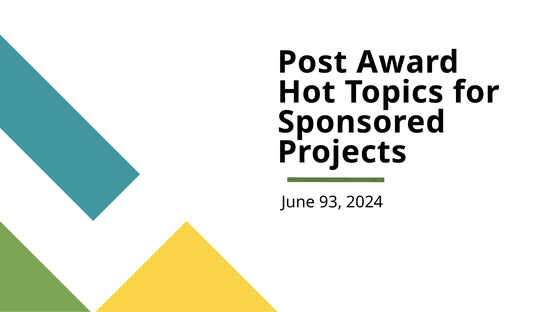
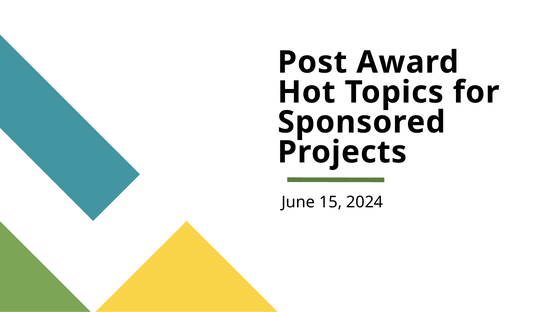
93: 93 -> 15
